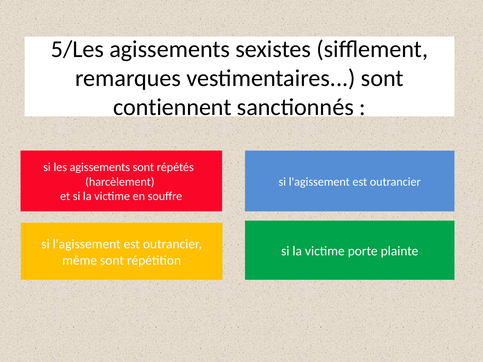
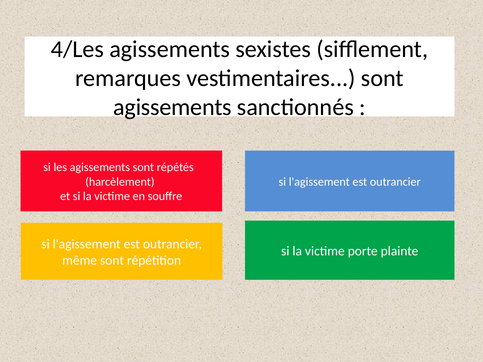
5/Les: 5/Les -> 4/Les
contiennent at (172, 107): contiennent -> agissements
